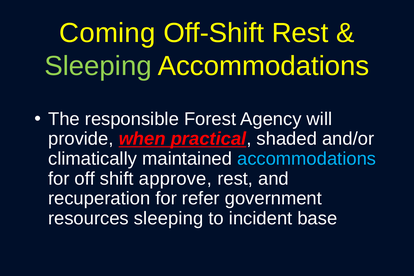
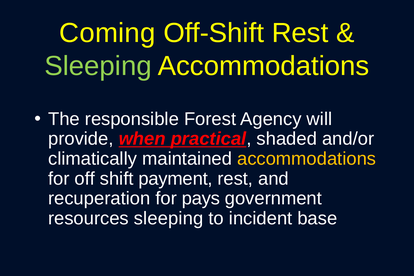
accommodations at (307, 159) colour: light blue -> yellow
approve: approve -> payment
refer: refer -> pays
